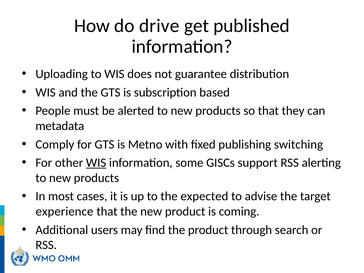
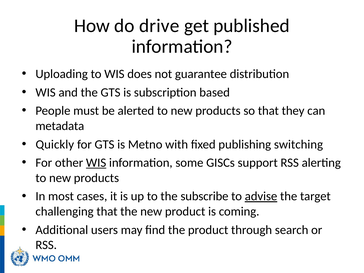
Comply: Comply -> Quickly
expected: expected -> subscribe
advise underline: none -> present
experience: experience -> challenging
